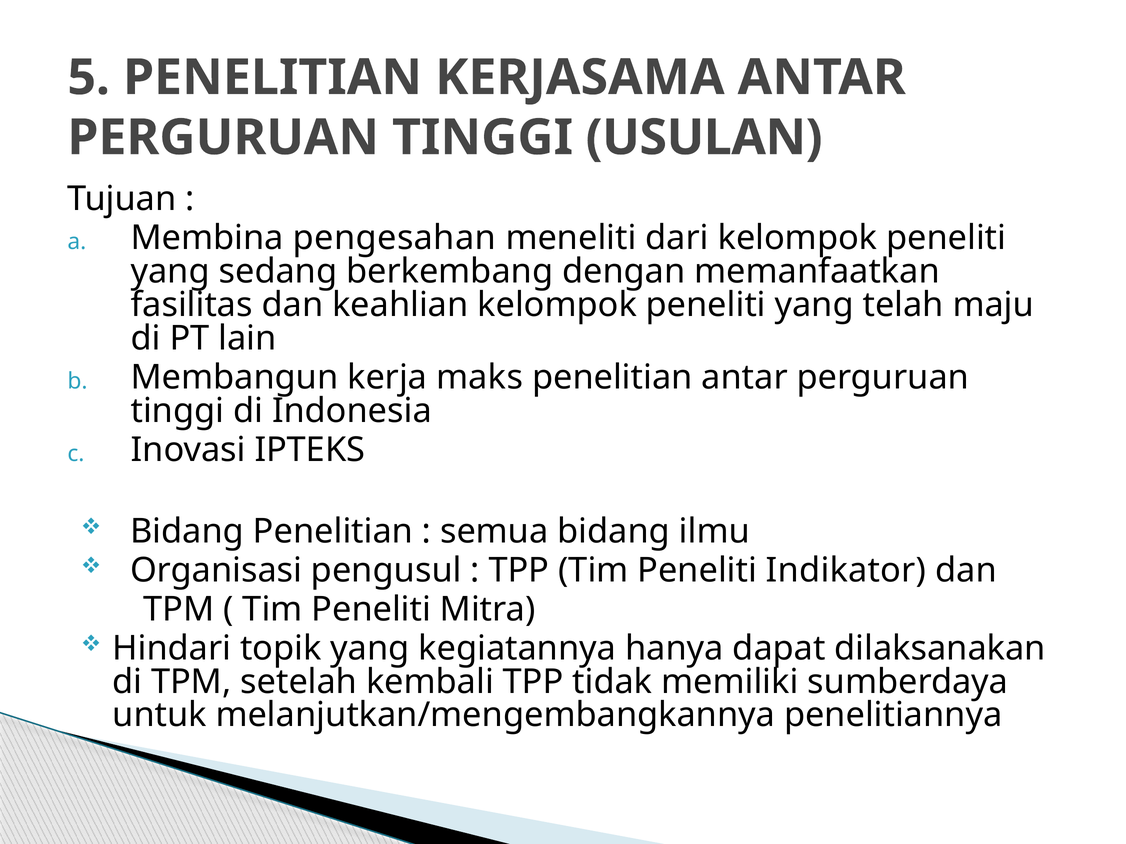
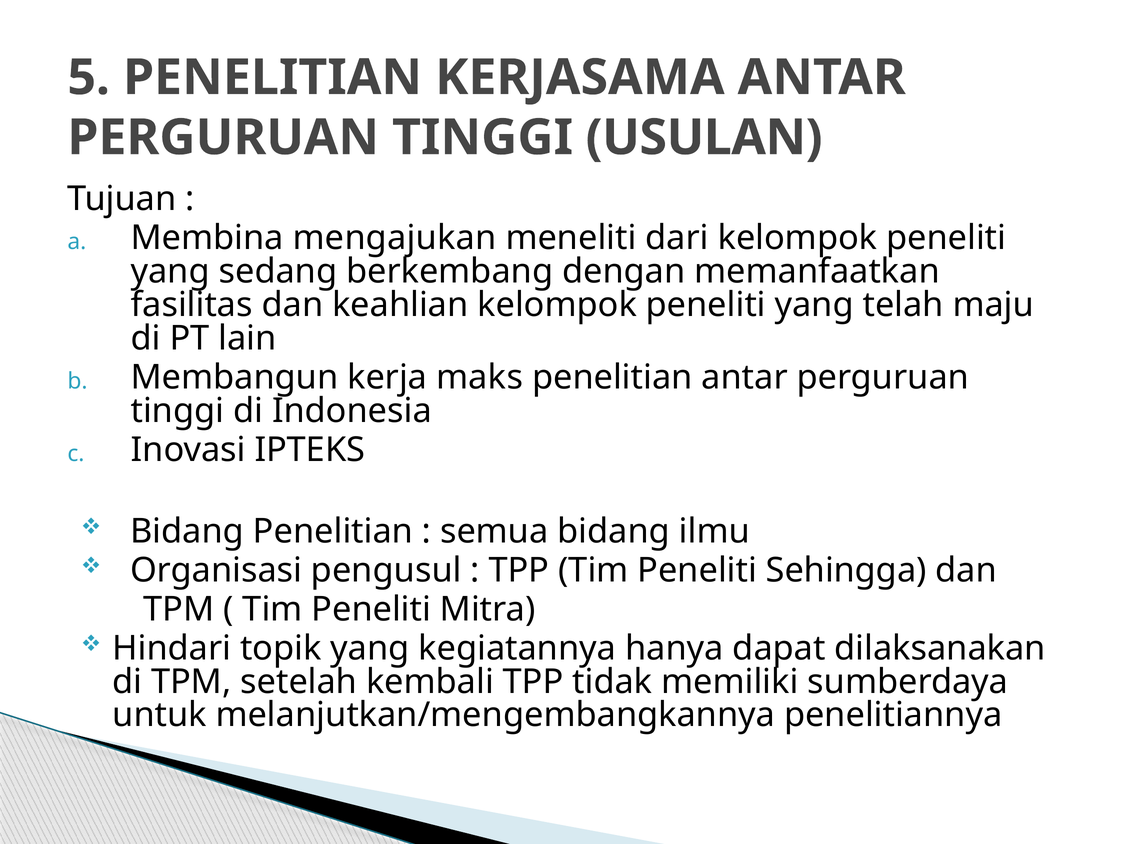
pengesahan: pengesahan -> mengajukan
Indikator: Indikator -> Sehingga
